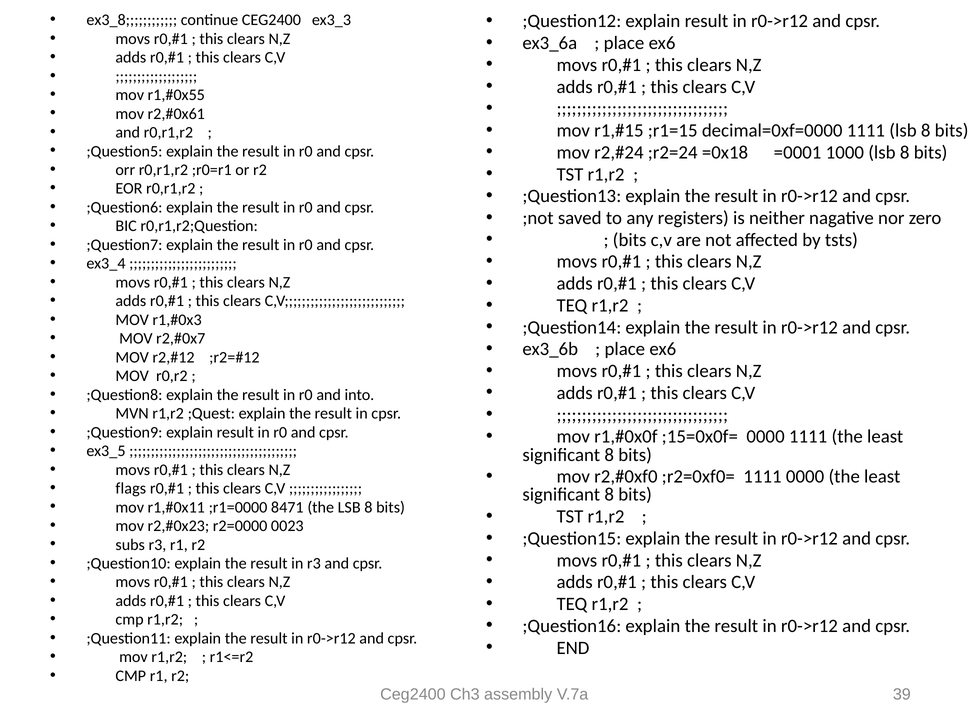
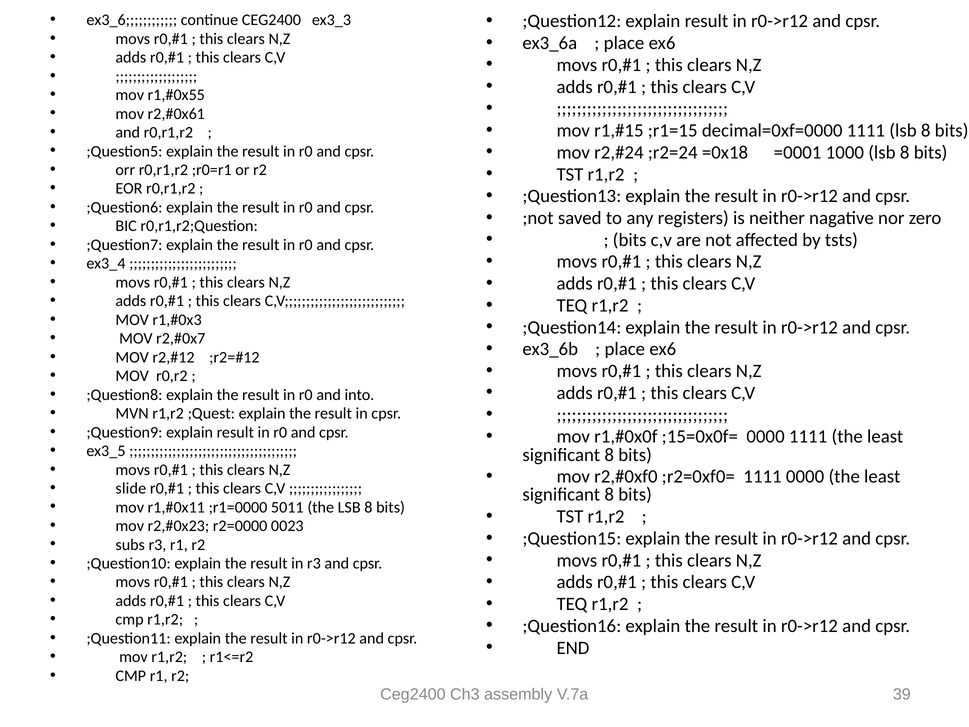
ex3_8: ex3_8 -> ex3_6
flags: flags -> slide
8471: 8471 -> 5011
